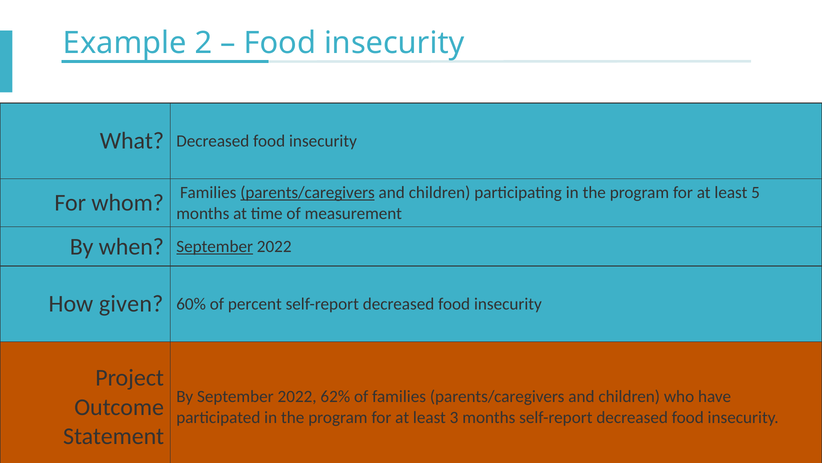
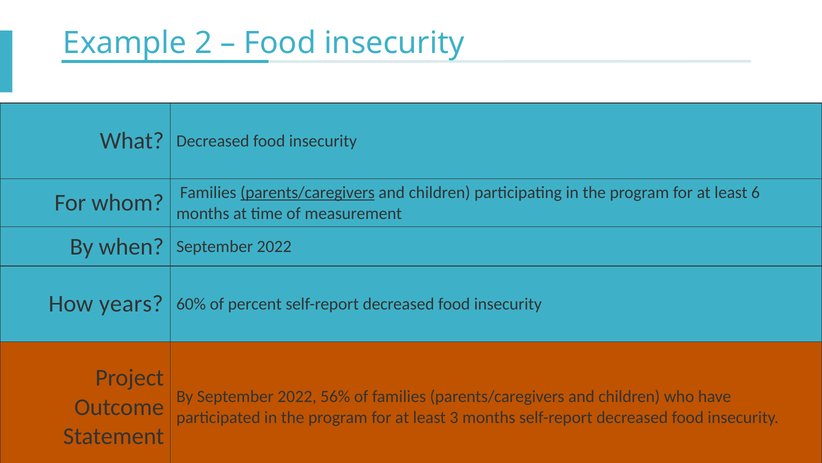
5: 5 -> 6
September at (215, 246) underline: present -> none
given: given -> years
62%: 62% -> 56%
